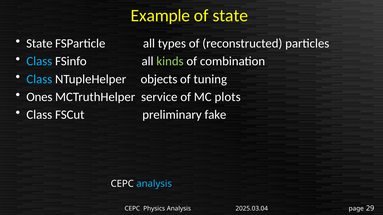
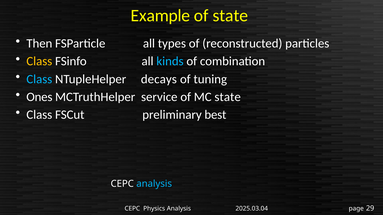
State at (39, 43): State -> Then
Class at (39, 61) colour: light blue -> yellow
kinds colour: light green -> light blue
objects: objects -> decays
MC plots: plots -> state
fake: fake -> best
